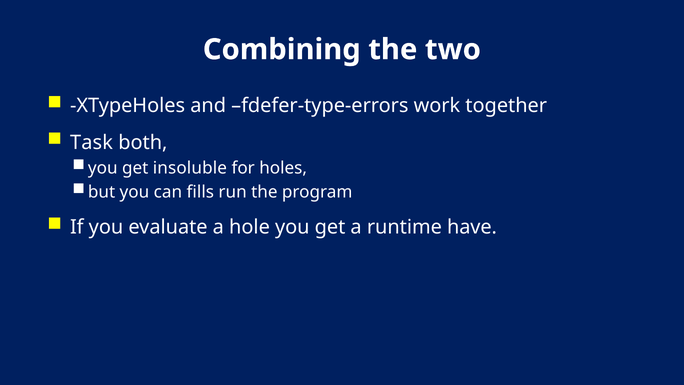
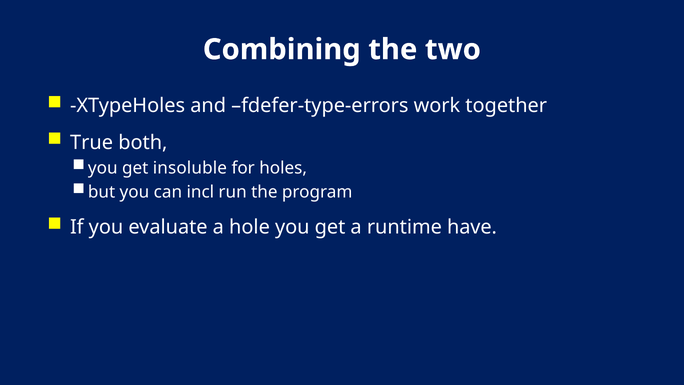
Task: Task -> True
fills: fills -> incl
